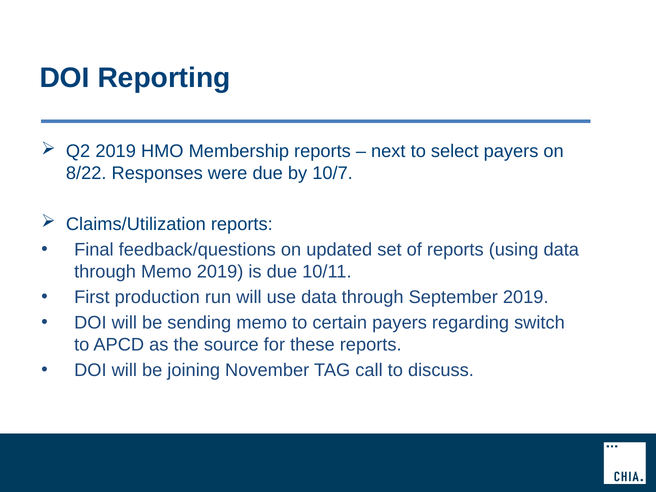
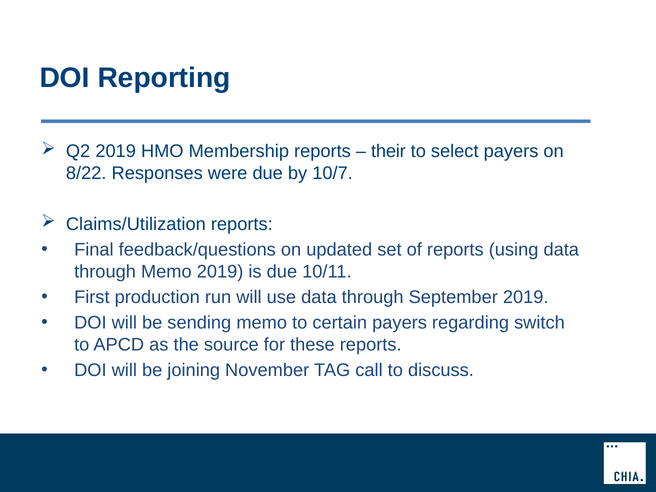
next: next -> their
